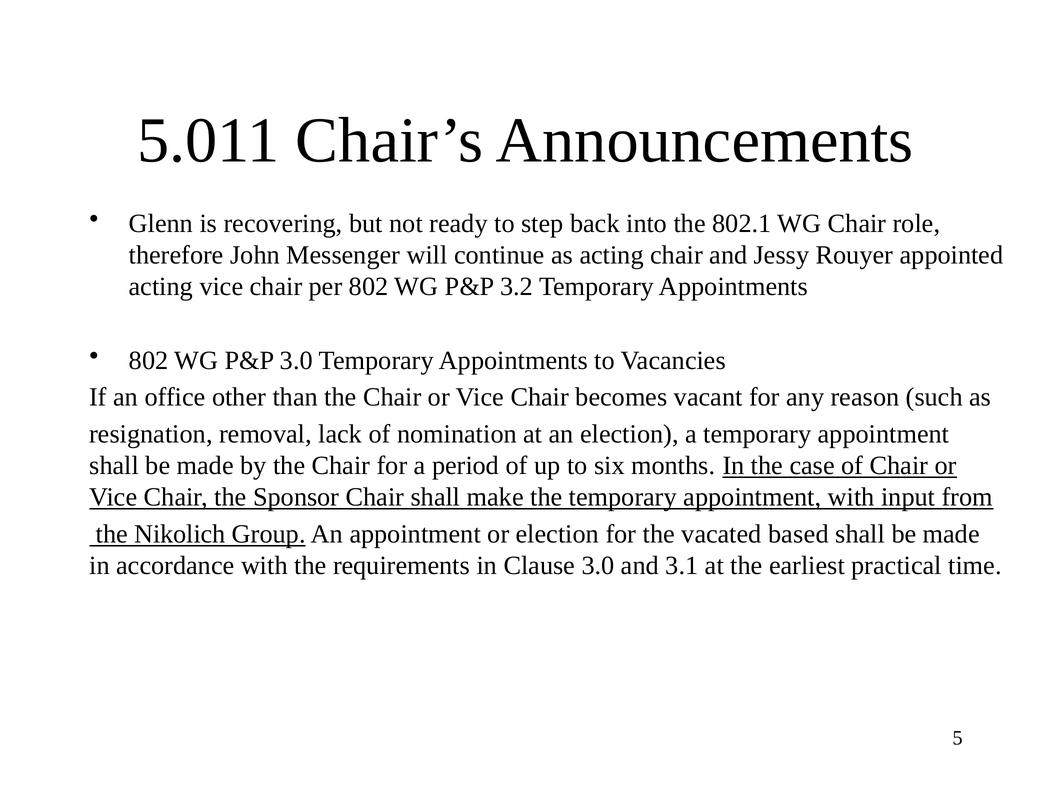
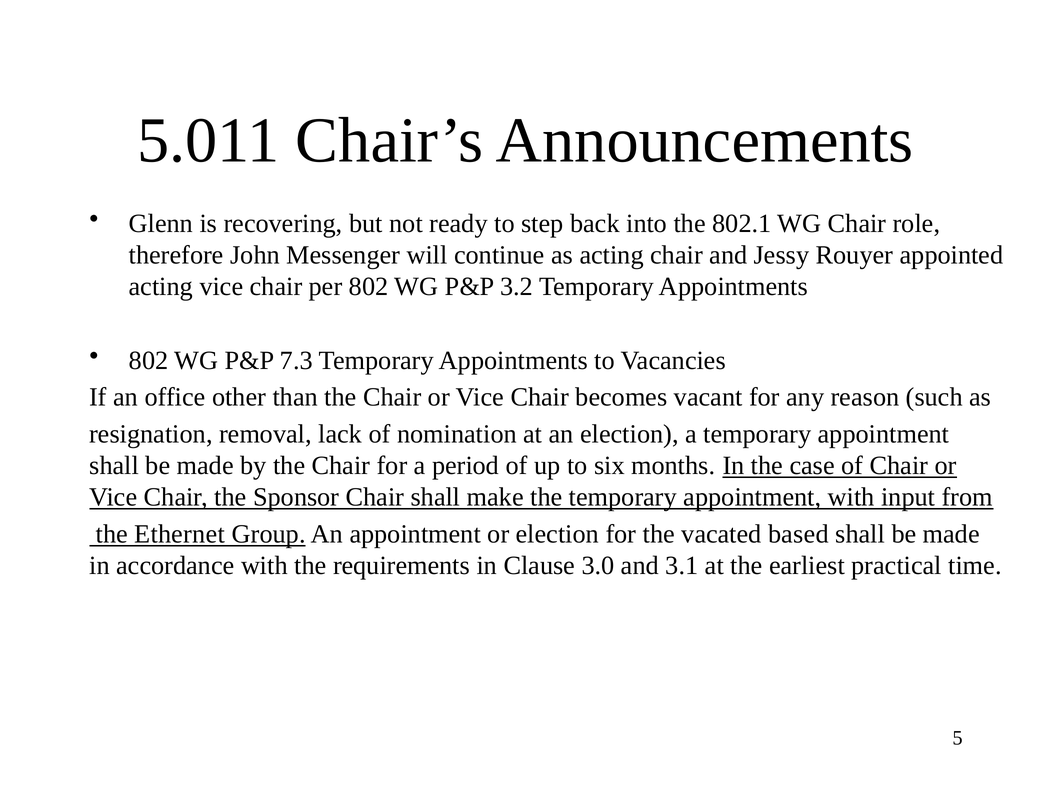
P&P 3.0: 3.0 -> 7.3
Nikolich: Nikolich -> Ethernet
